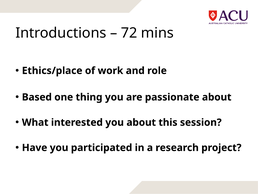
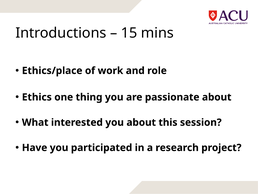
72: 72 -> 15
Based: Based -> Ethics
